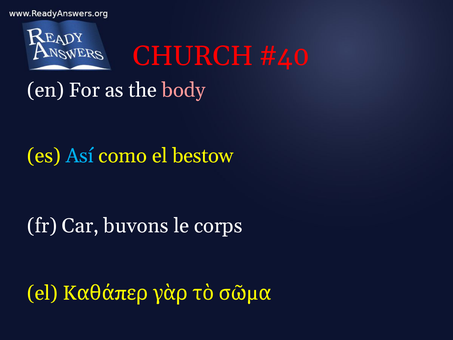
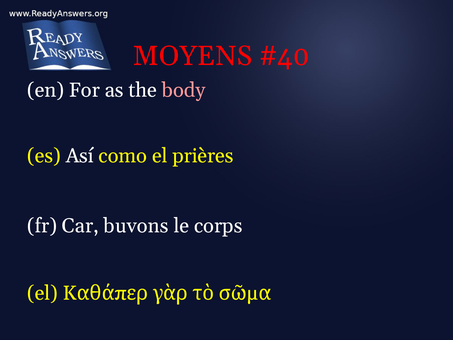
CHURCH: CHURCH -> MOYENS
Así colour: light blue -> white
bestow: bestow -> prières
